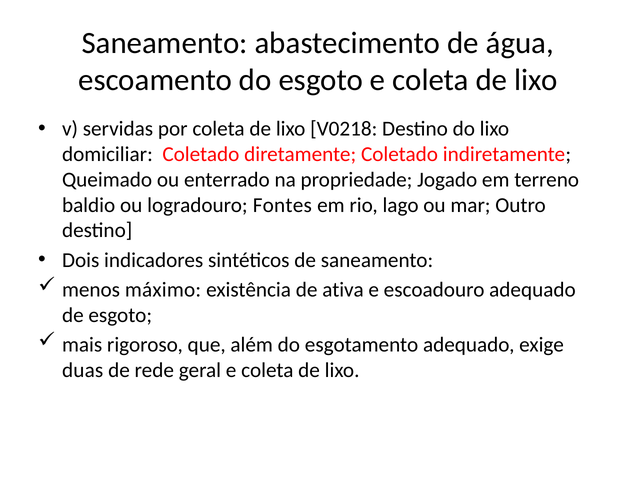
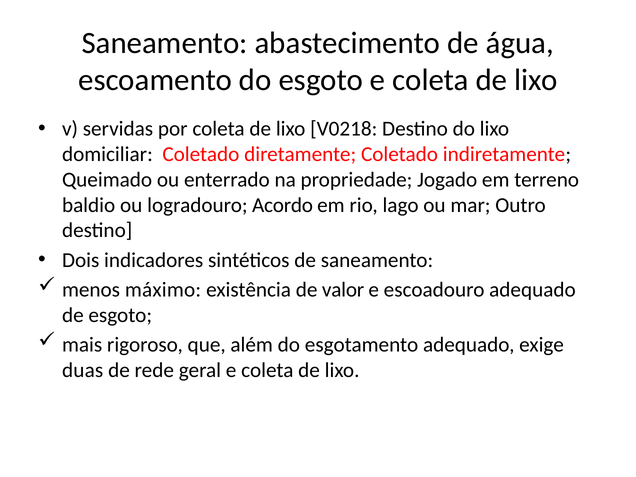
Fontes: Fontes -> Acordo
ativa: ativa -> valor
